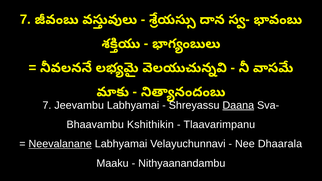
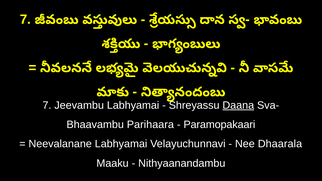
Kshithikin: Kshithikin -> Parihaara
Tlaavarimpanu: Tlaavarimpanu -> Paramopakaari
Neevalanane underline: present -> none
